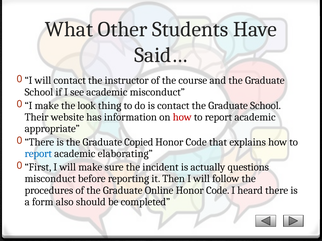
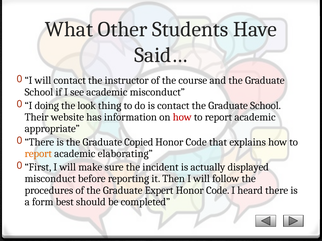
make at (47, 106): make -> doing
report at (38, 154) colour: blue -> orange
questions: questions -> displayed
Online: Online -> Expert
also: also -> best
